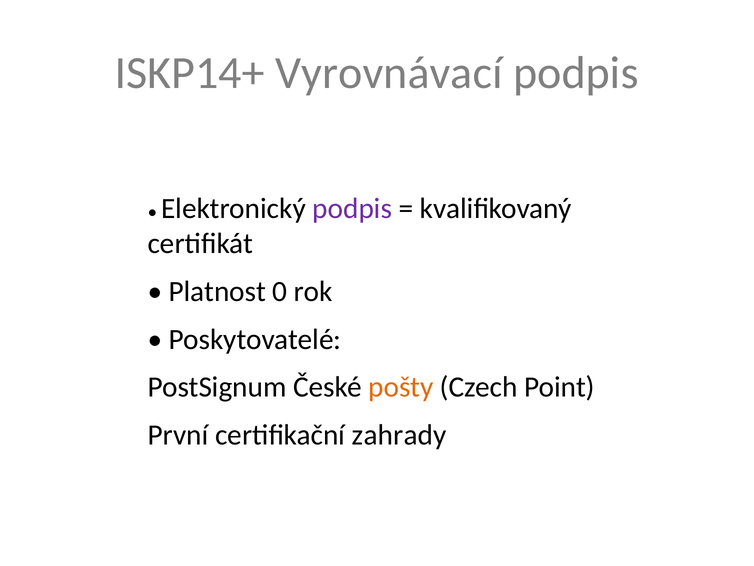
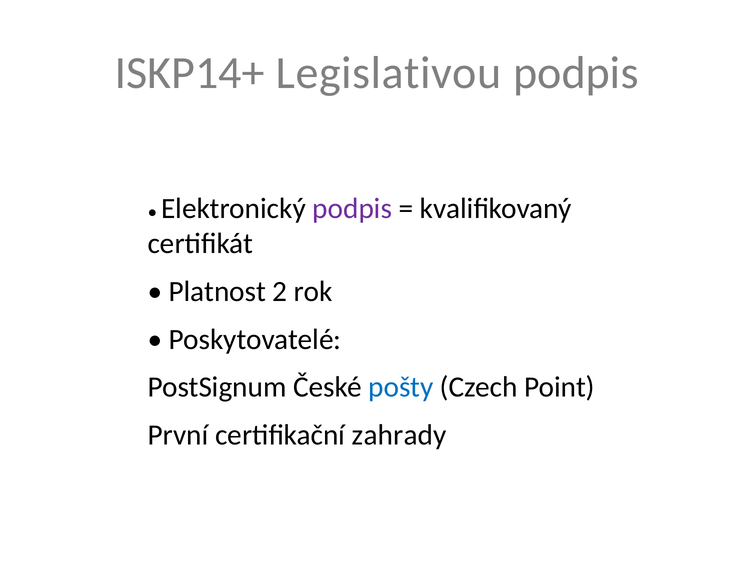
Vyrovnávací: Vyrovnávací -> Legislativou
0: 0 -> 2
pošty colour: orange -> blue
